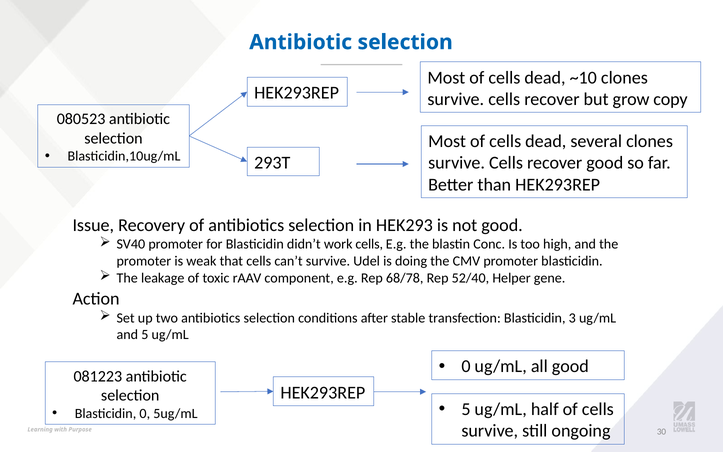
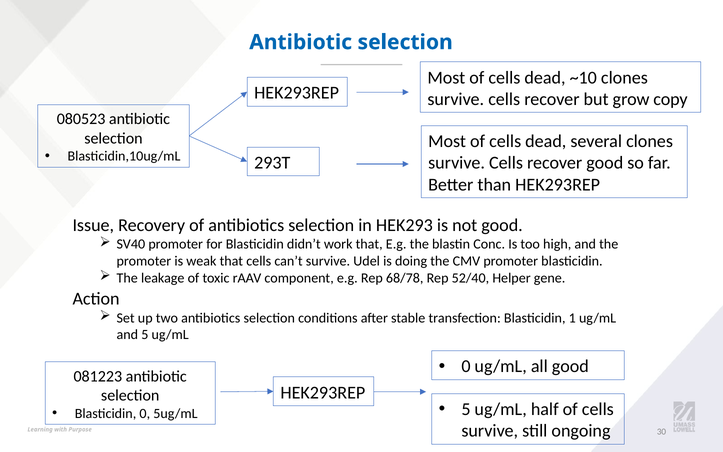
work cells: cells -> that
3: 3 -> 1
